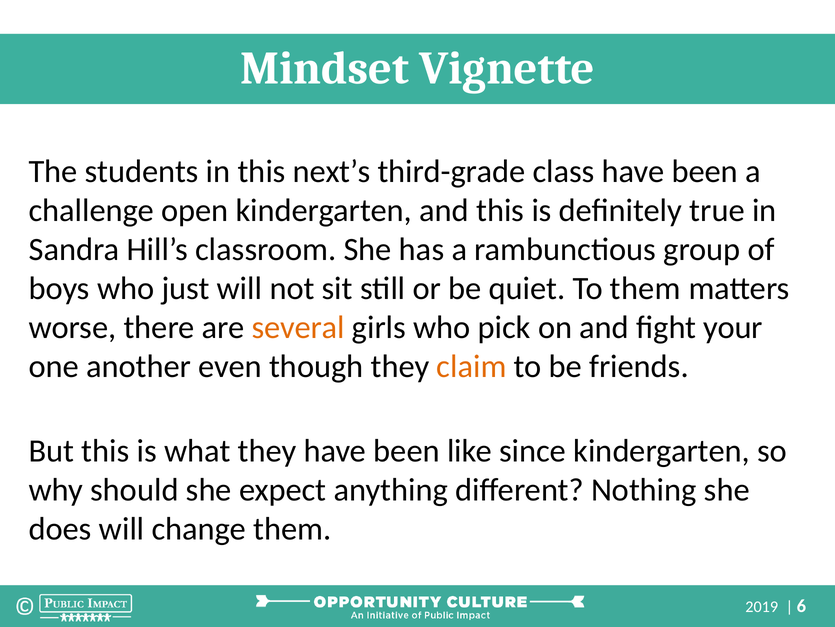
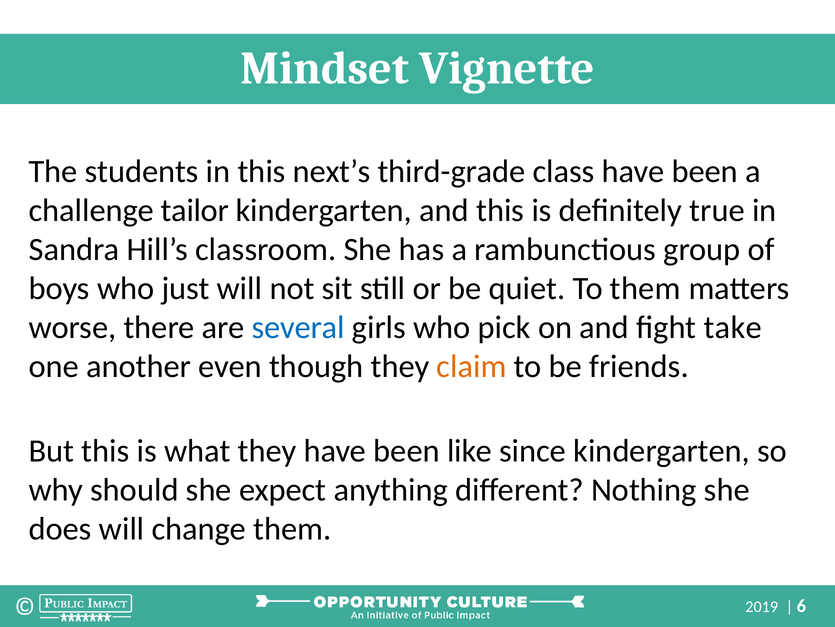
open: open -> tailor
several colour: orange -> blue
your: your -> take
